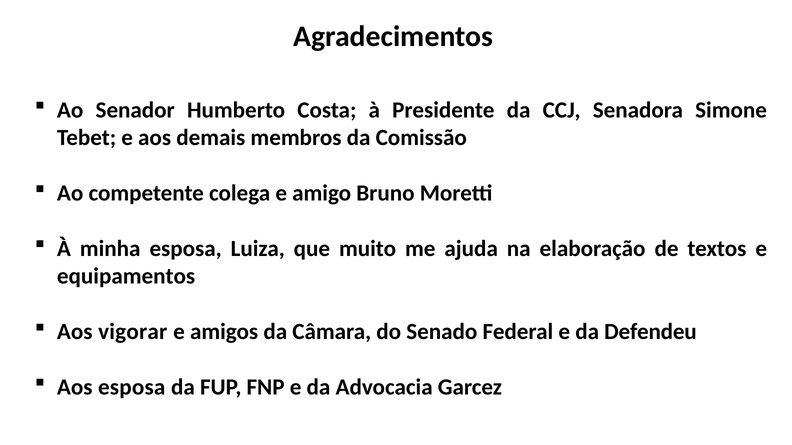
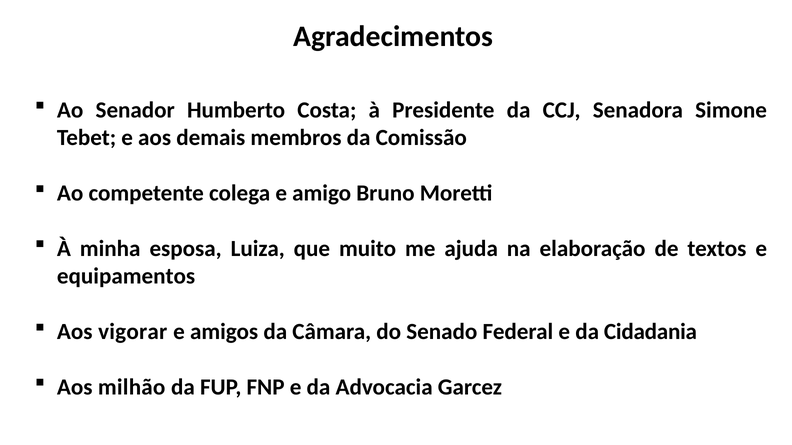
Defendeu: Defendeu -> Cidadania
Aos esposa: esposa -> milhão
